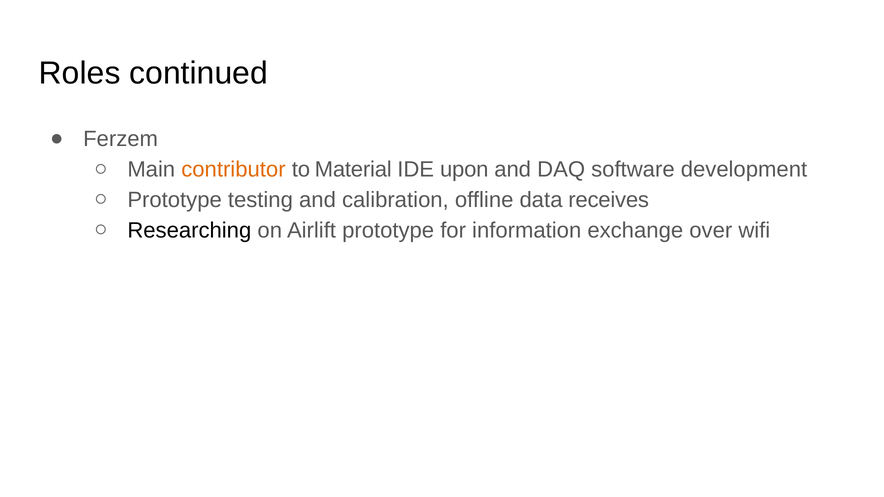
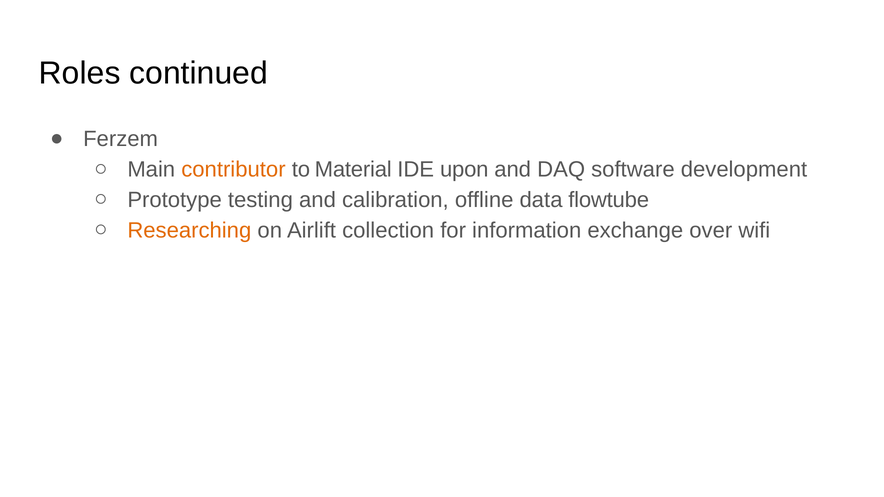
receives: receives -> flowtube
Researching colour: black -> orange
Airlift prototype: prototype -> collection
